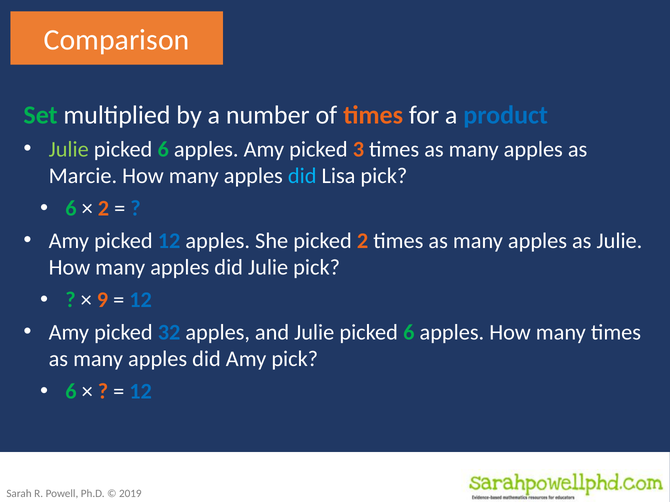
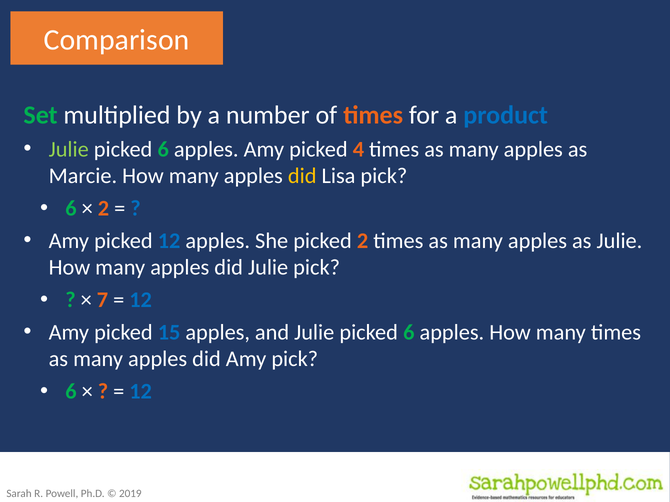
3: 3 -> 4
did at (302, 176) colour: light blue -> yellow
9: 9 -> 7
32: 32 -> 15
